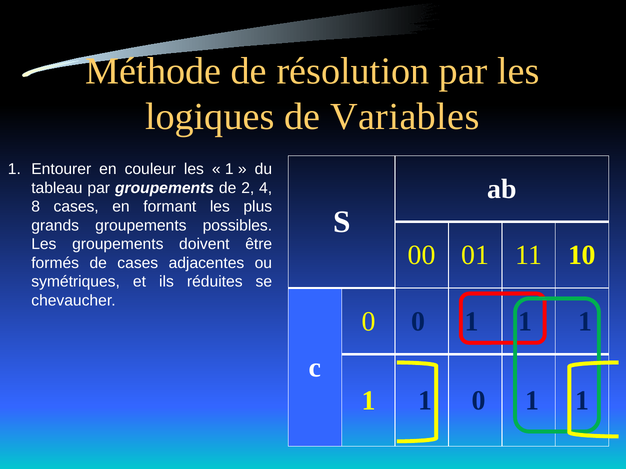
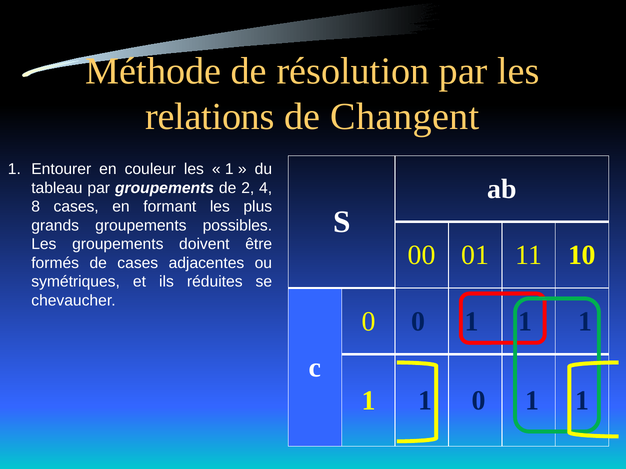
logiques: logiques -> relations
Variables: Variables -> Changent
